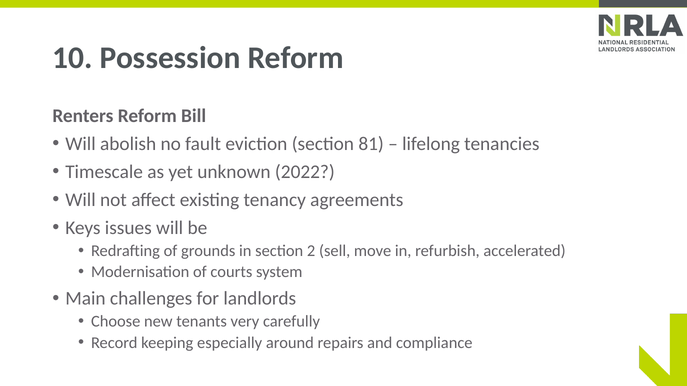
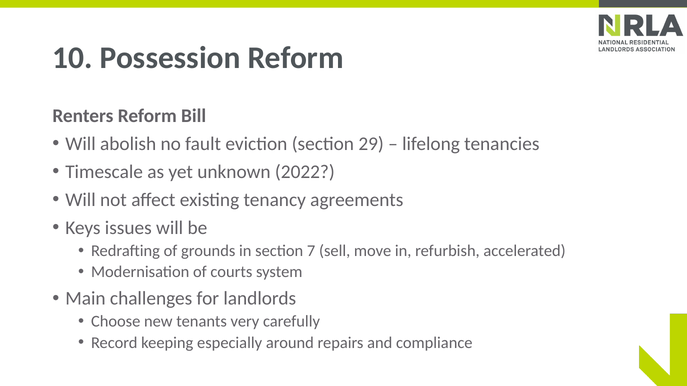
81: 81 -> 29
2: 2 -> 7
